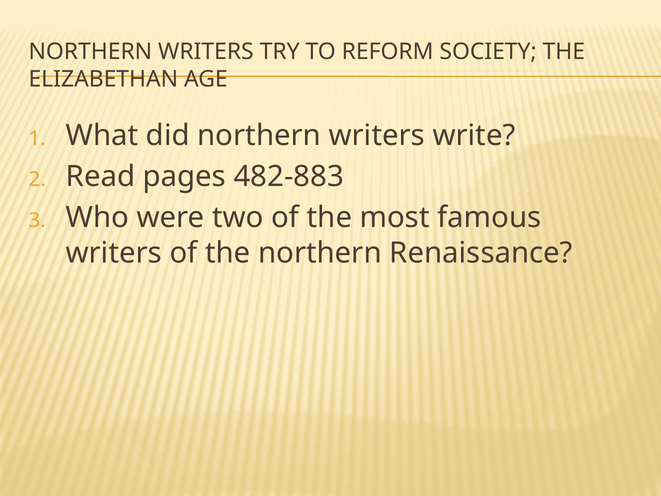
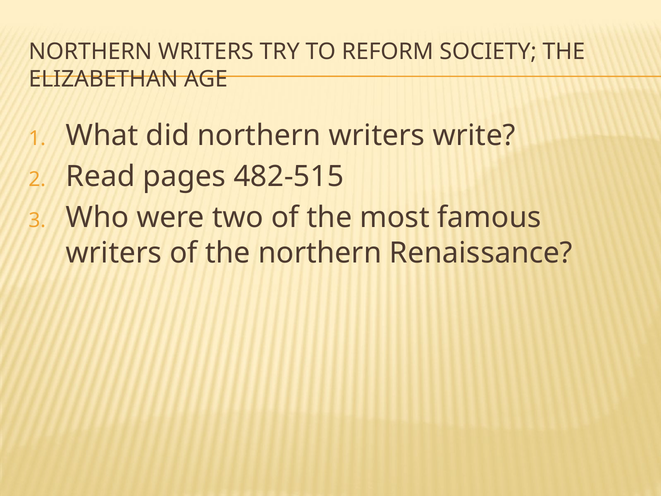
482-883: 482-883 -> 482-515
